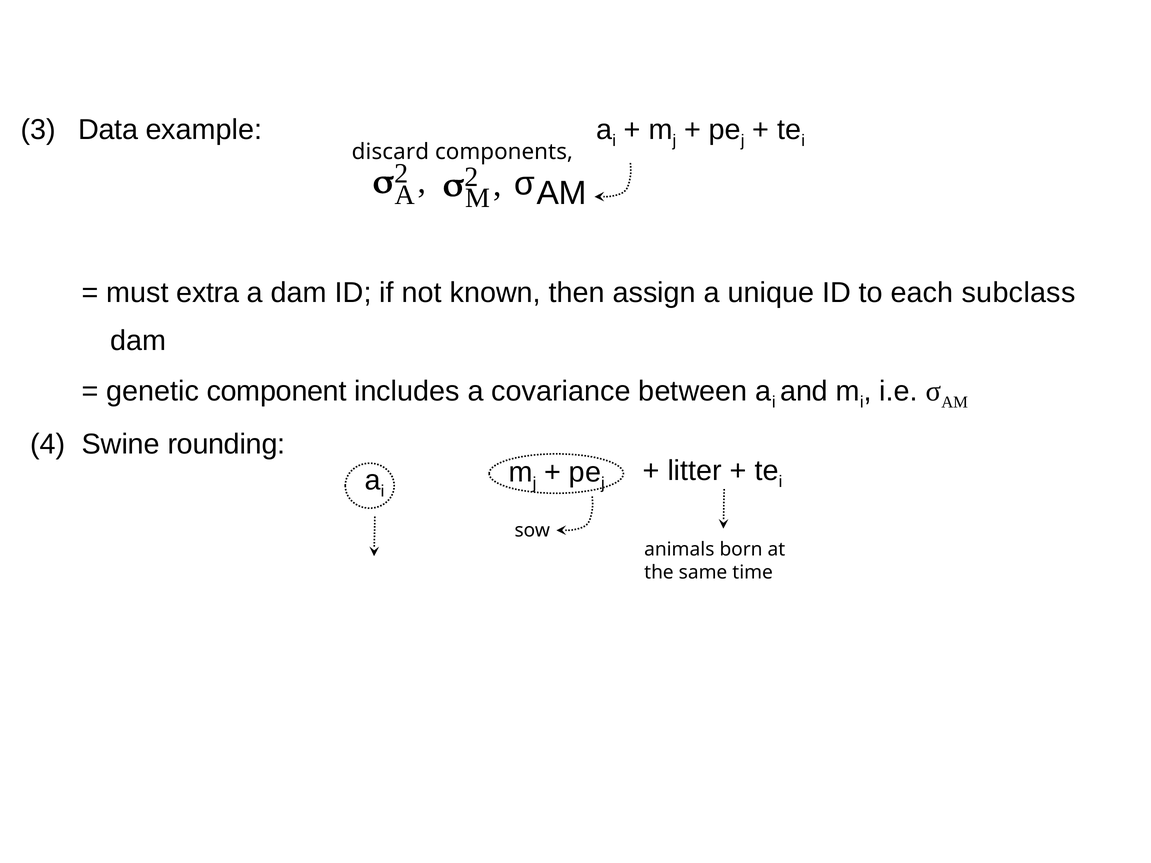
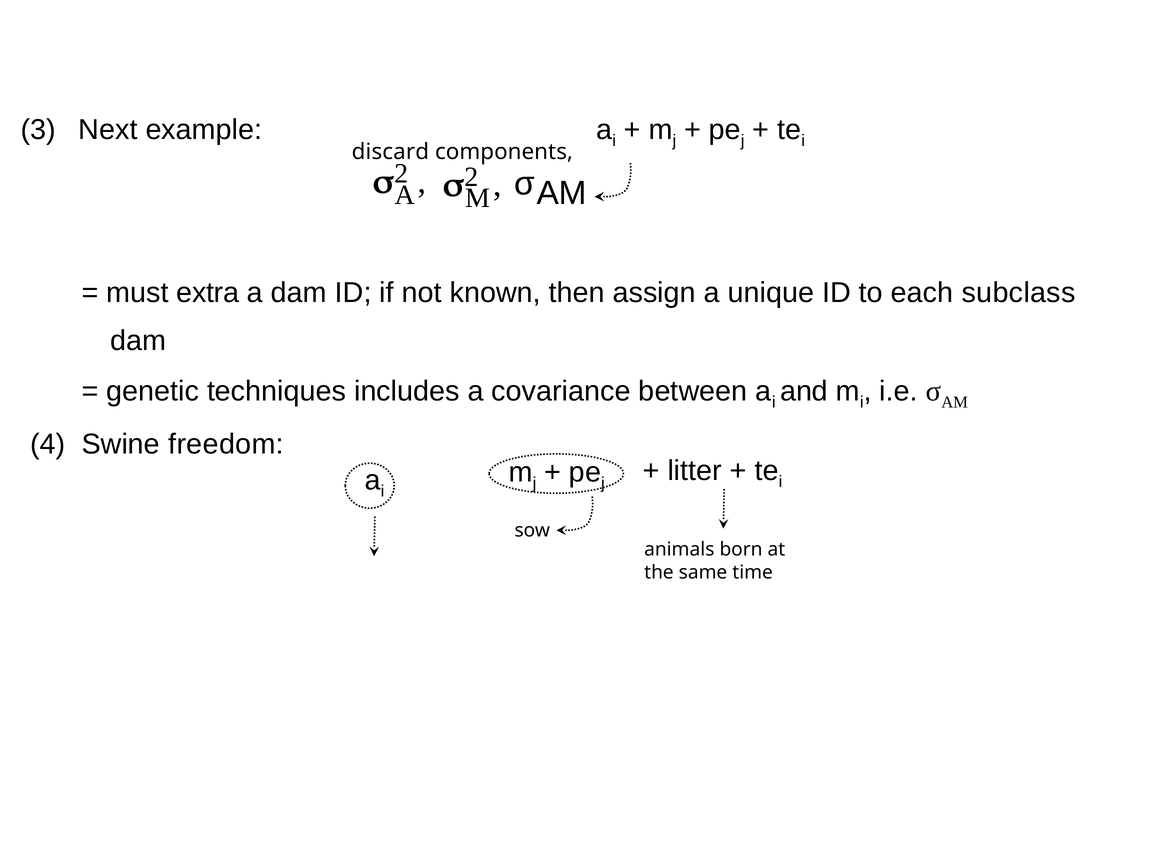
Data: Data -> Next
component: component -> techniques
rounding: rounding -> freedom
